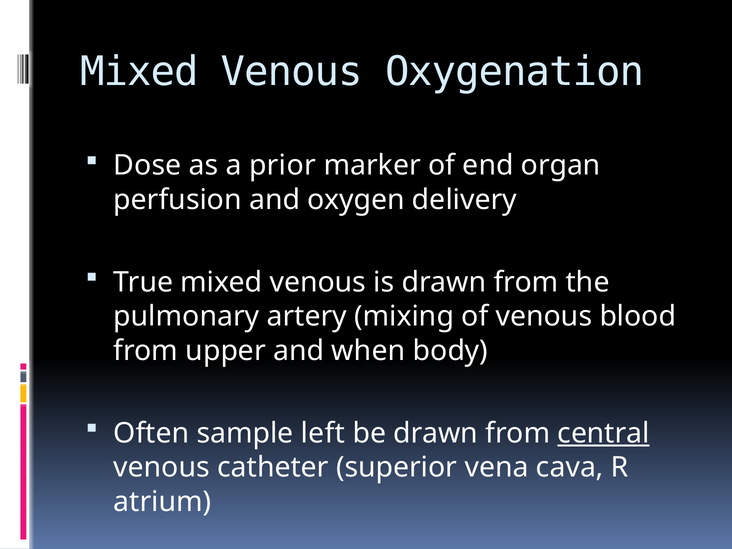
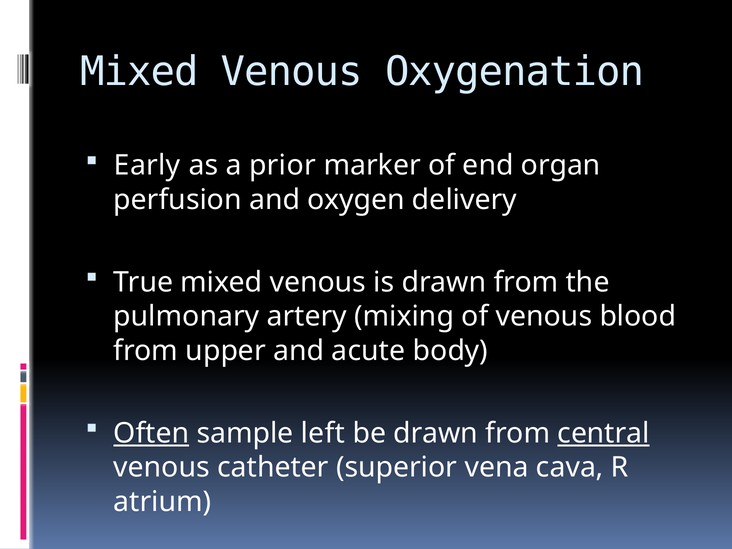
Dose: Dose -> Early
when: when -> acute
Often underline: none -> present
